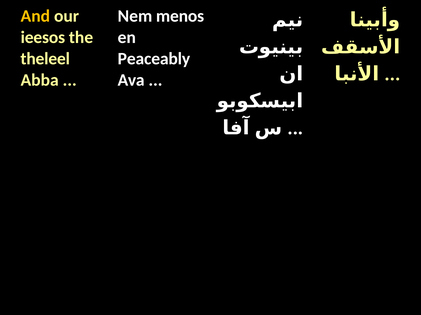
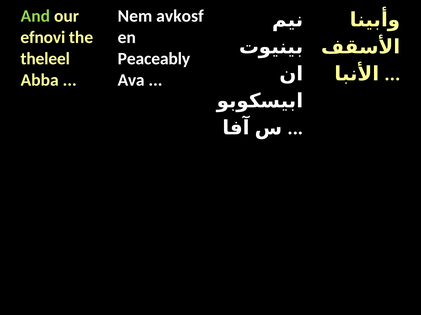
And colour: yellow -> light green
menos: menos -> avkosf
ieesos: ieesos -> efnovi
